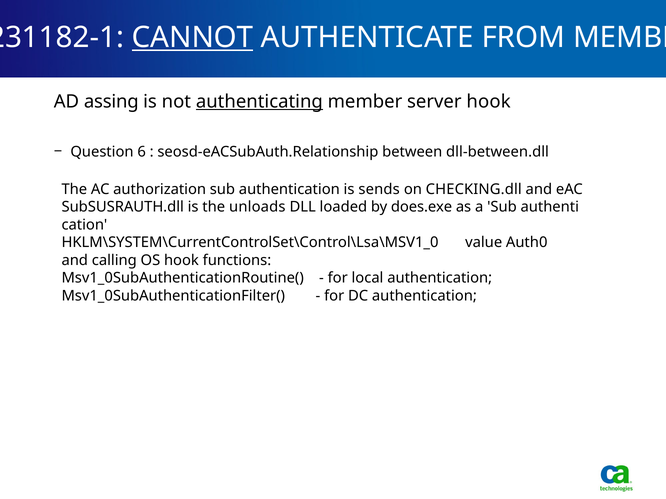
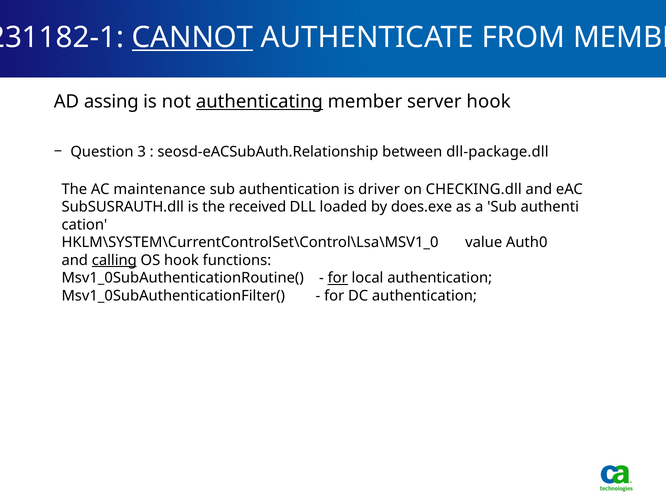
6: 6 -> 3
dll-between.dll: dll-between.dll -> dll-package.dll
authorization: authorization -> maintenance
sends: sends -> driver
unloads: unloads -> received
calling underline: none -> present
for at (338, 278) underline: none -> present
